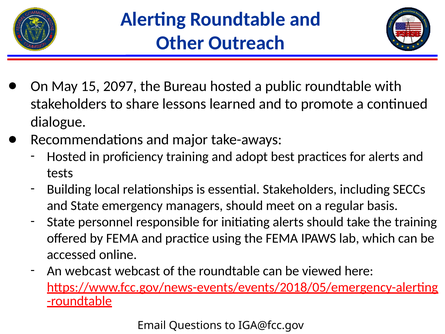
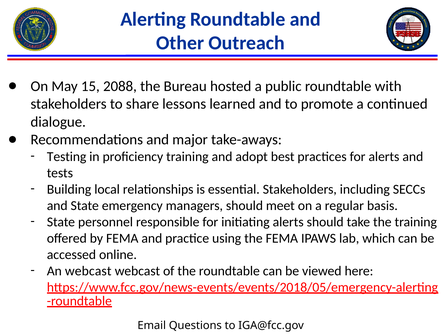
2097: 2097 -> 2088
Hosted at (67, 157): Hosted -> Testing
